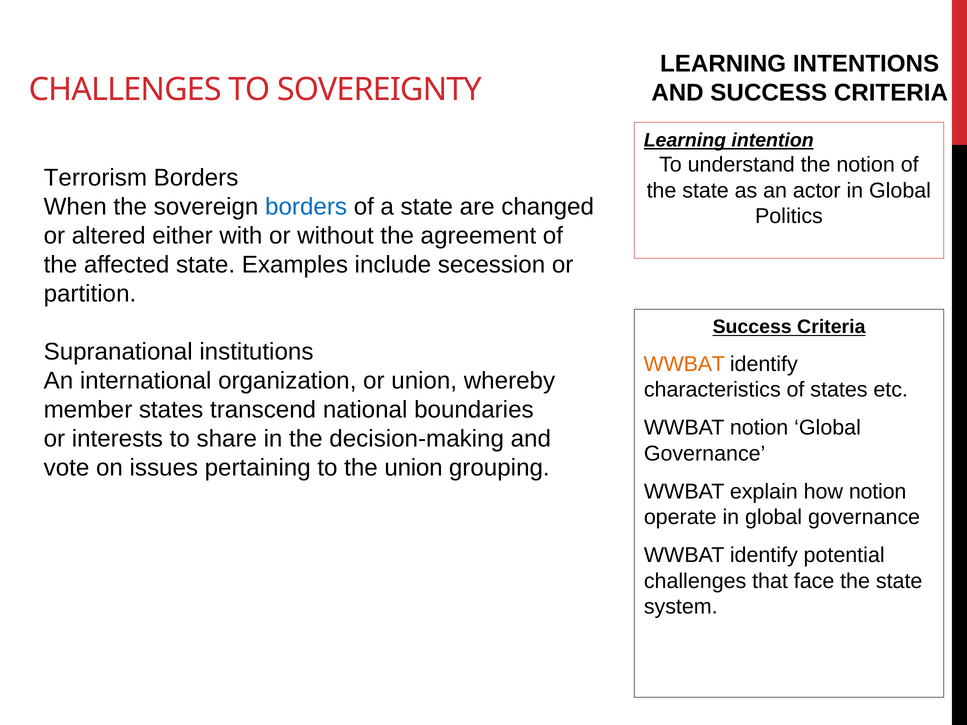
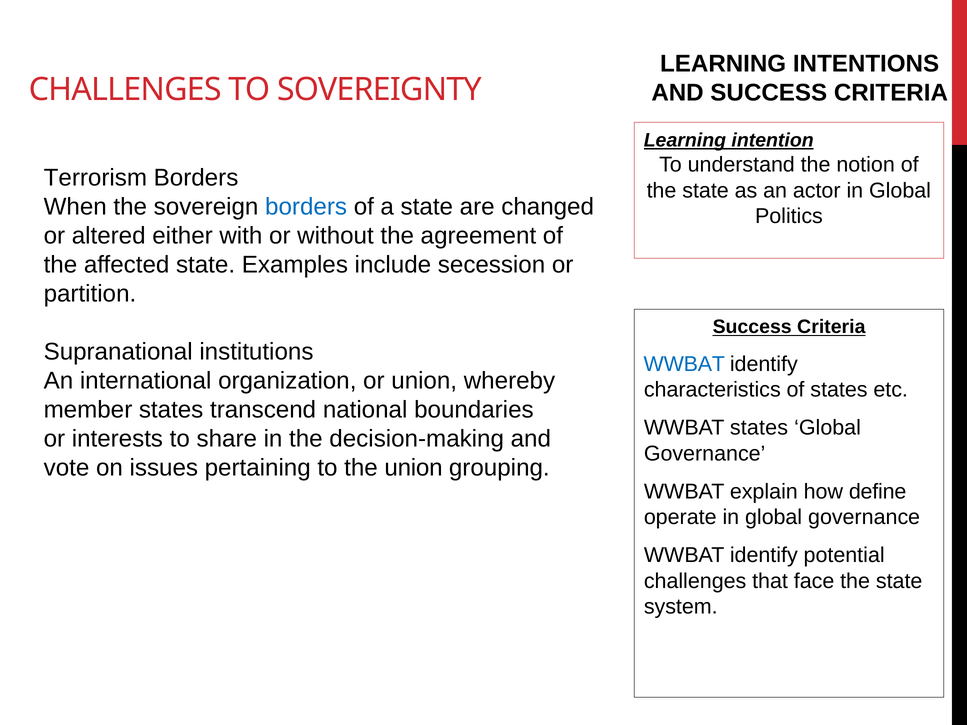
WWBAT at (684, 364) colour: orange -> blue
WWBAT notion: notion -> states
how notion: notion -> define
